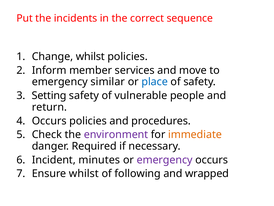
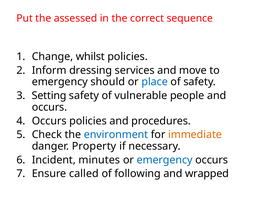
incidents: incidents -> assessed
member: member -> dressing
similar: similar -> should
return at (49, 107): return -> occurs
environment colour: purple -> blue
Required: Required -> Property
emergency at (165, 159) colour: purple -> blue
Ensure whilst: whilst -> called
